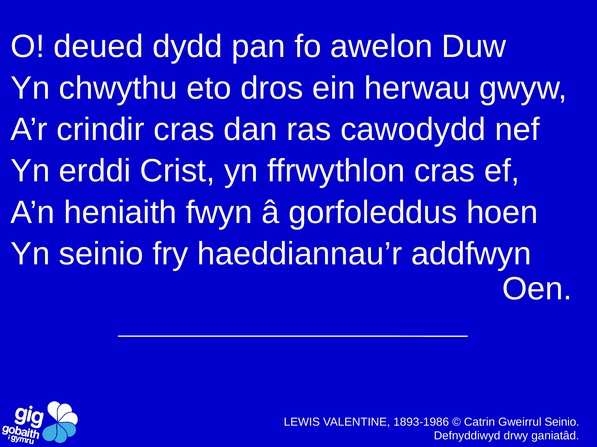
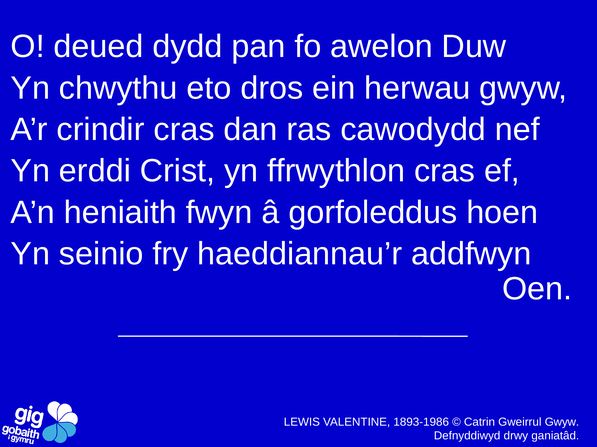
Gweirrul Seinio: Seinio -> Gwyw
